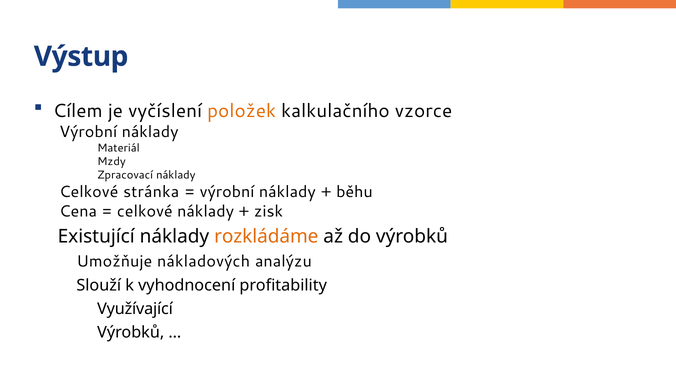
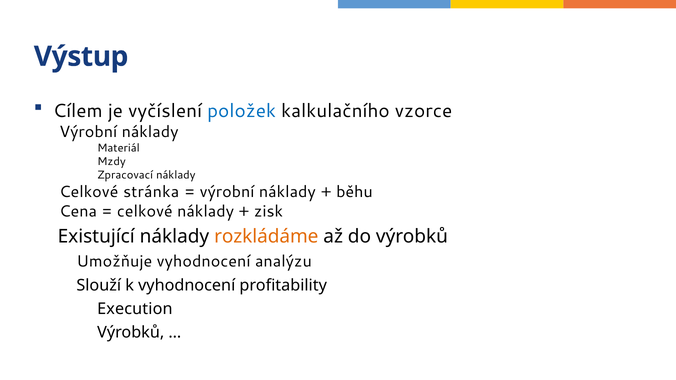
položek colour: orange -> blue
nákladových at (204, 262): nákladových -> vyhodnocení
Využívající: Využívající -> Execution
